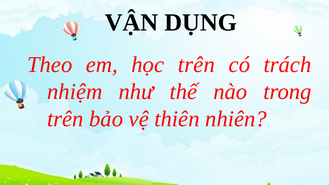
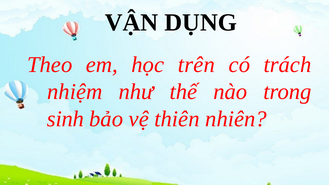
trên at (65, 119): trên -> sinh
